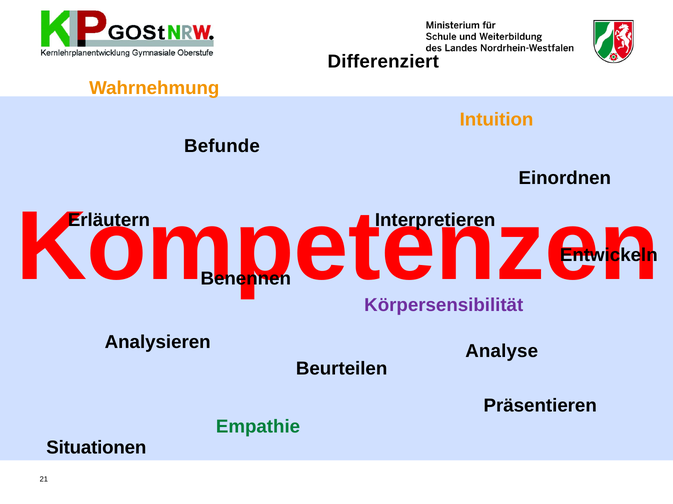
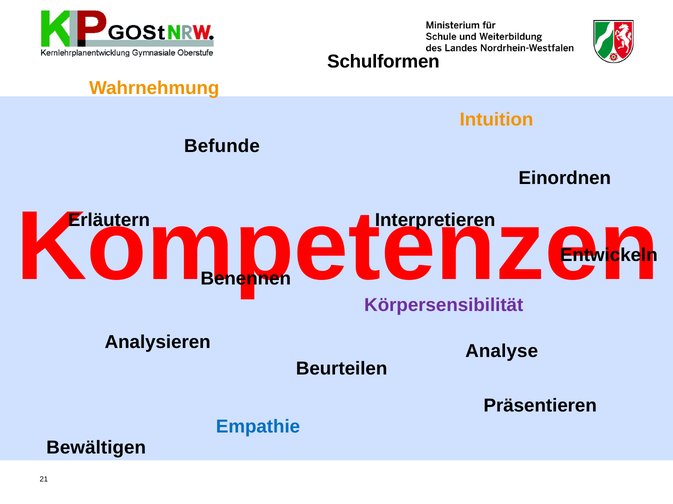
Differenziert: Differenziert -> Schulformen
Empathie colour: green -> blue
Situationen: Situationen -> Bewältigen
